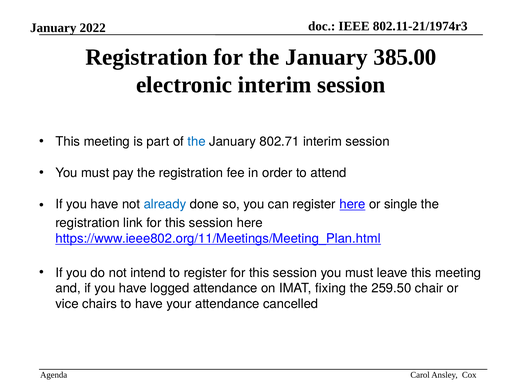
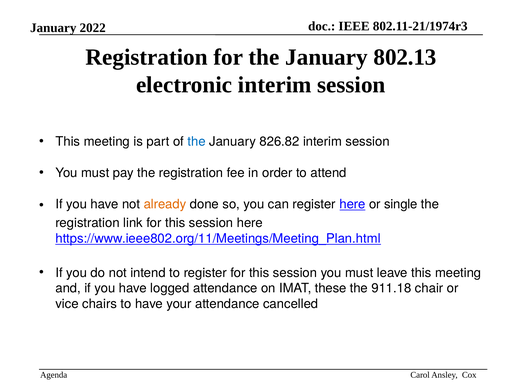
385.00: 385.00 -> 802.13
802.71: 802.71 -> 826.82
already colour: blue -> orange
fixing: fixing -> these
259.50: 259.50 -> 911.18
